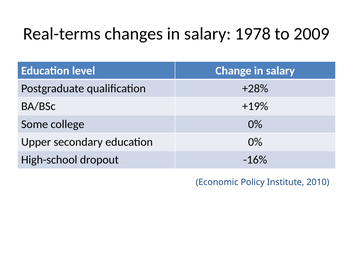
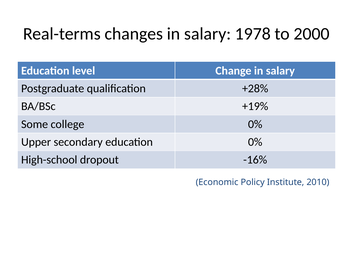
2009: 2009 -> 2000
